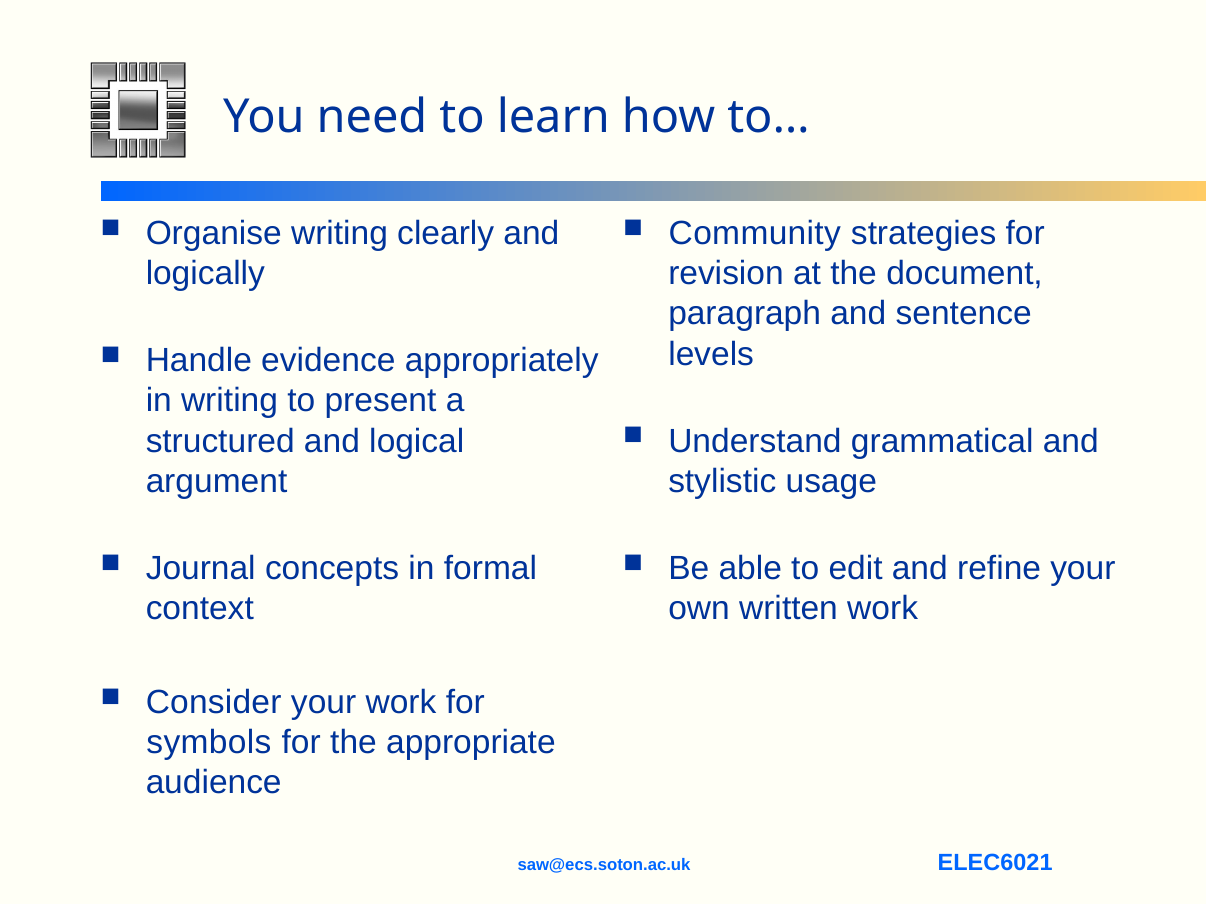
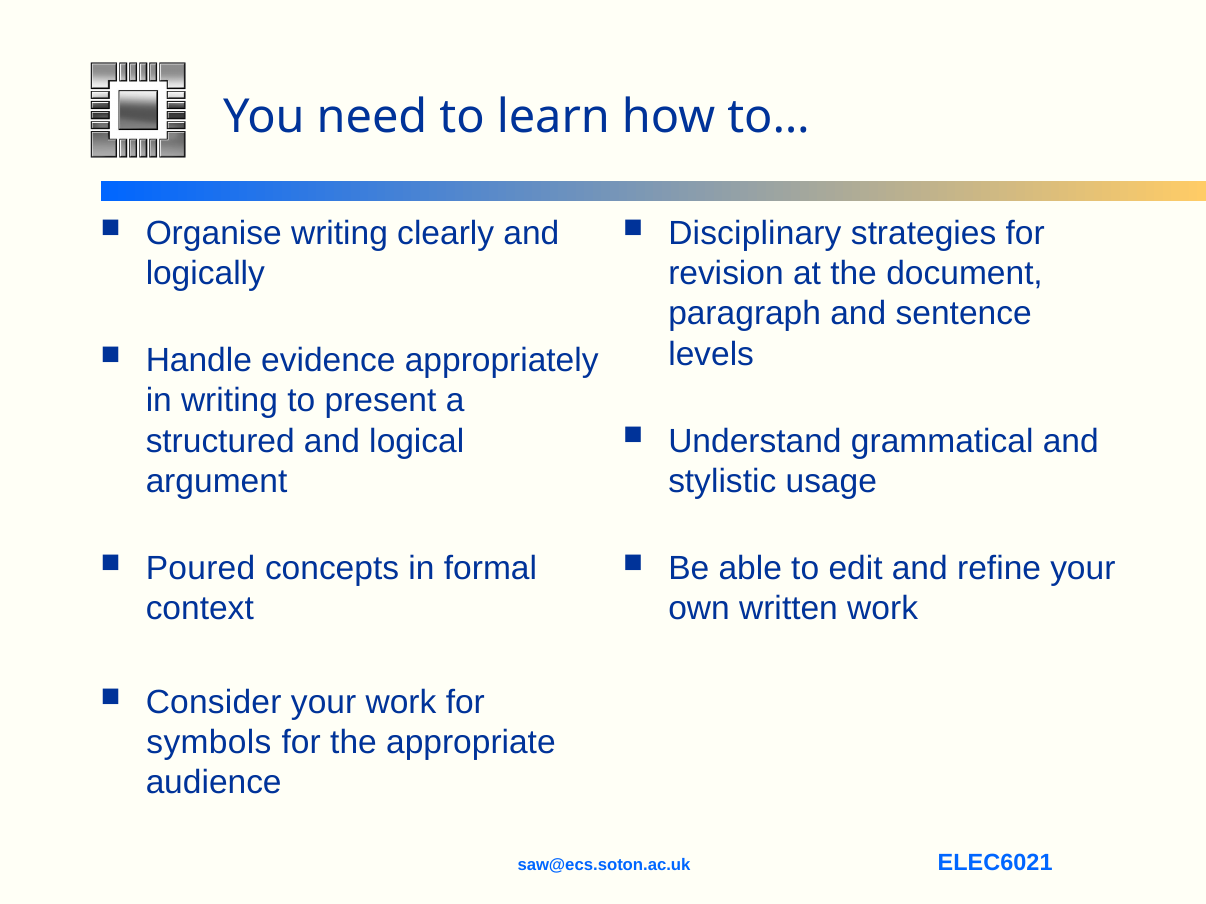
Community: Community -> Disciplinary
Journal: Journal -> Poured
